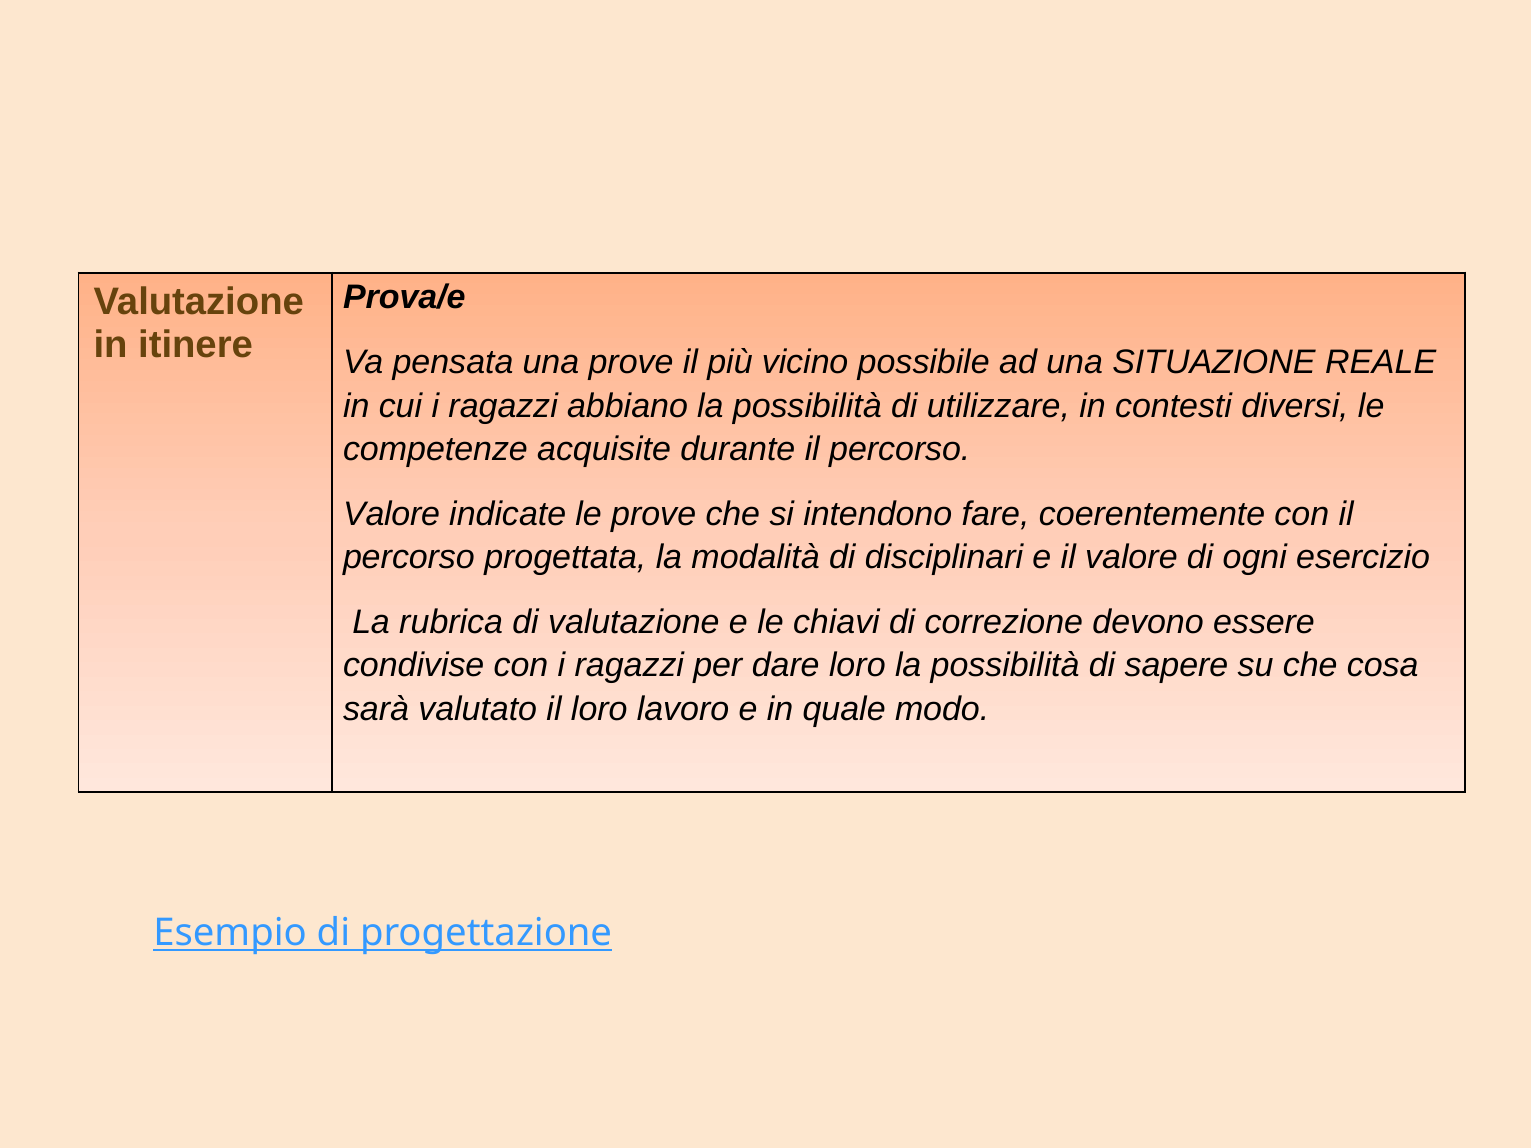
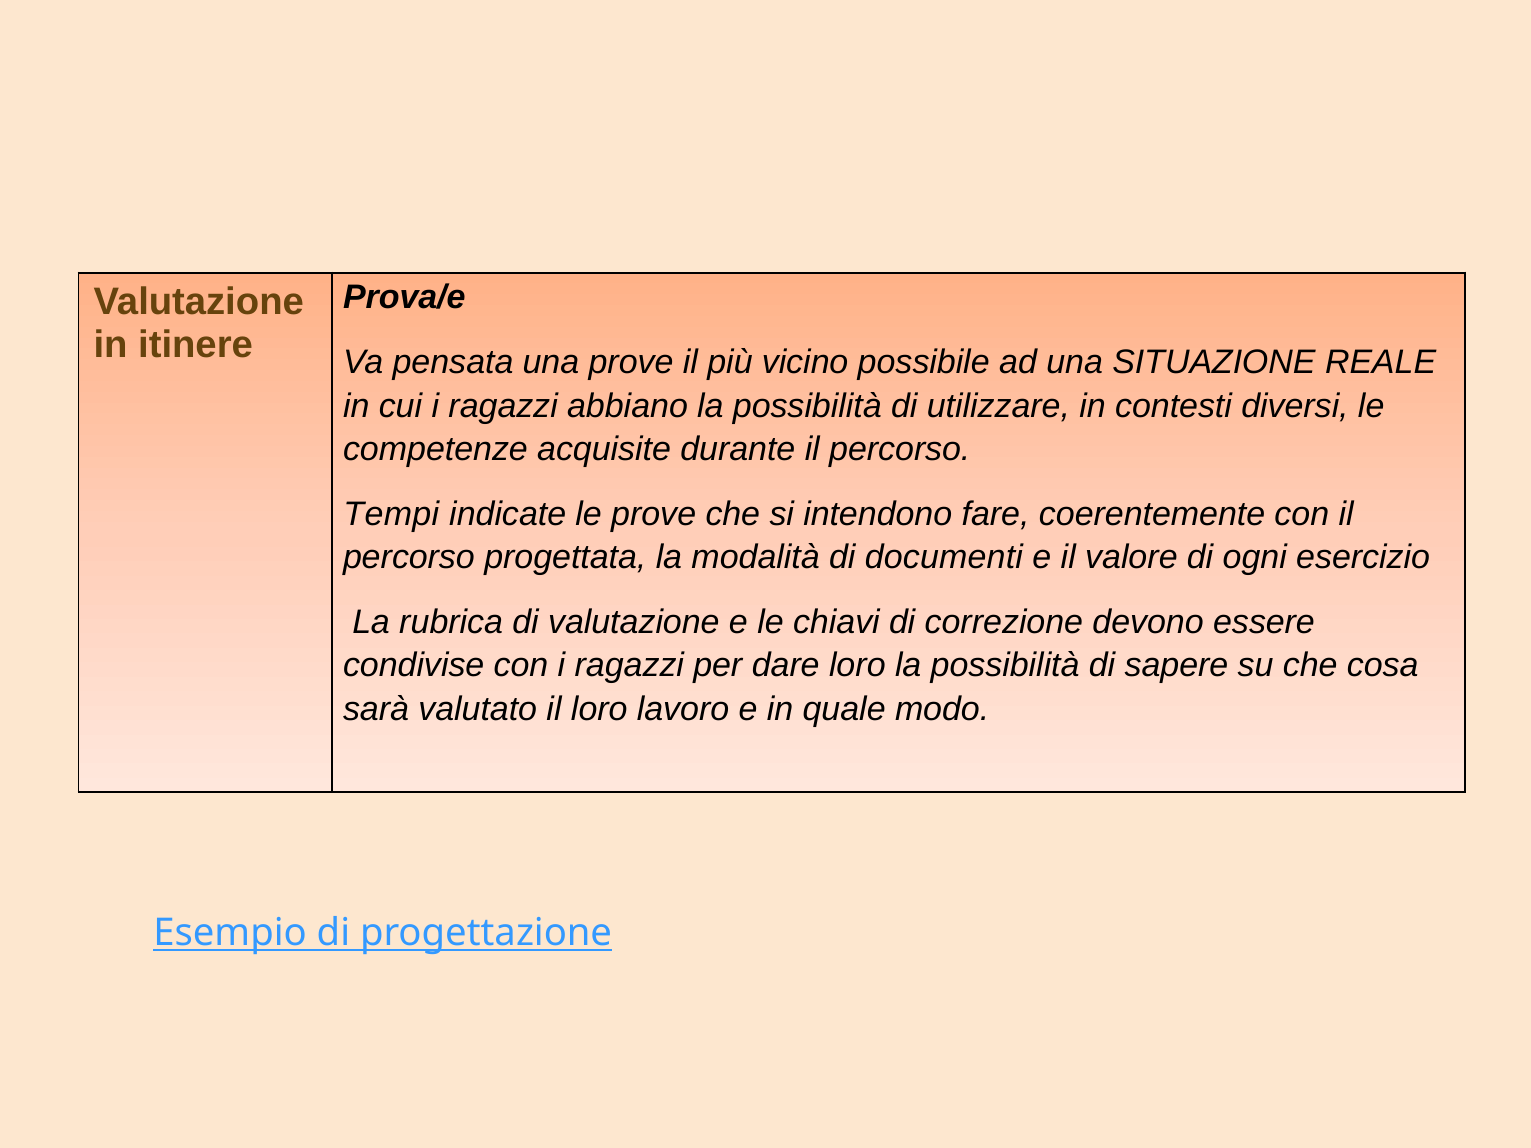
Valore at (392, 514): Valore -> Tempi
disciplinari: disciplinari -> documenti
